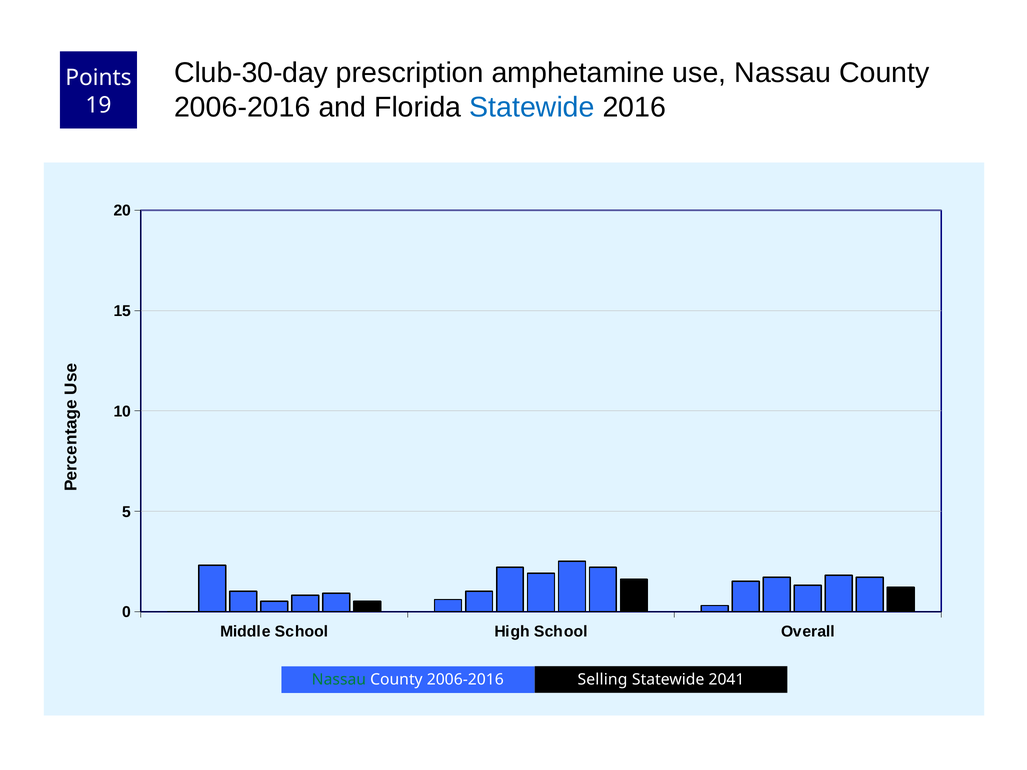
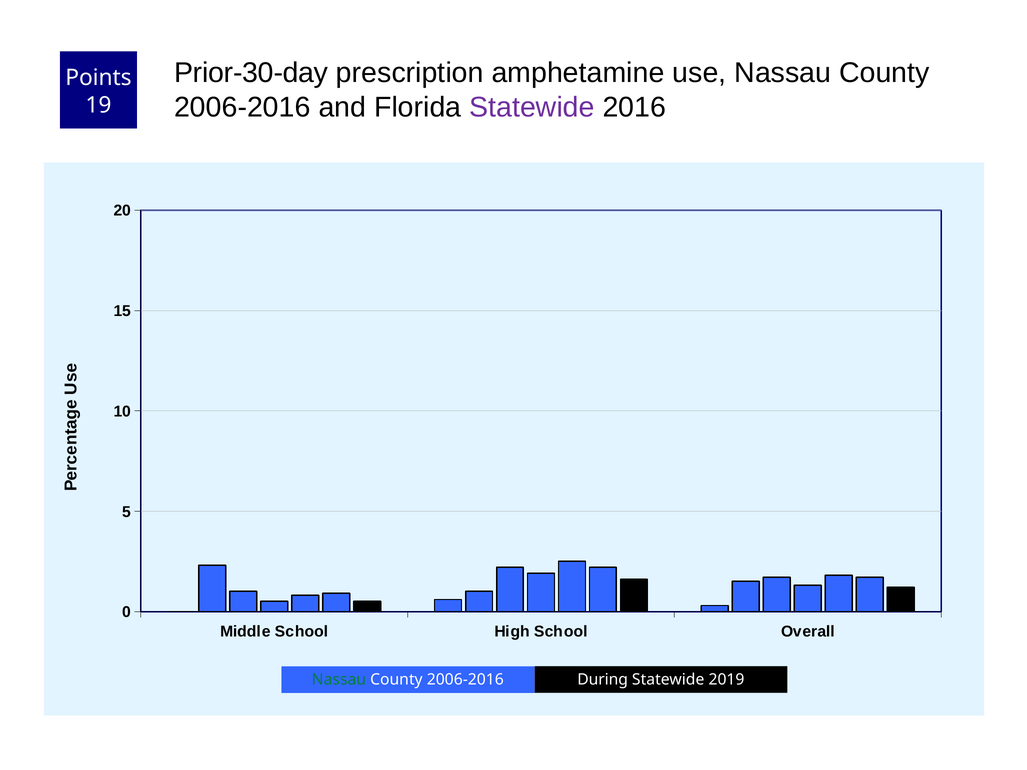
Club-30-day: Club-30-day -> Prior-30-day
Statewide at (532, 107) colour: blue -> purple
Selling: Selling -> During
2041: 2041 -> 2019
